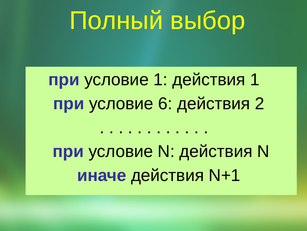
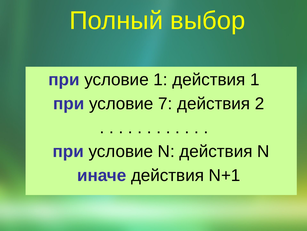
6: 6 -> 7
